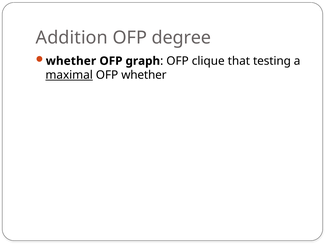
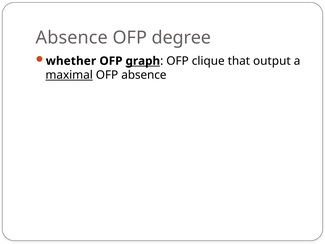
Addition at (72, 38): Addition -> Absence
graph underline: none -> present
testing: testing -> output
OFP whether: whether -> absence
